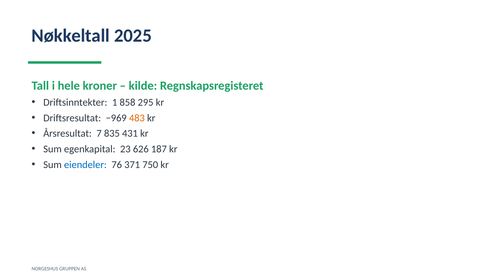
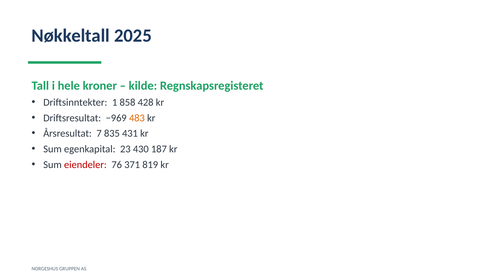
295: 295 -> 428
626: 626 -> 430
eiendeler colour: blue -> red
750: 750 -> 819
